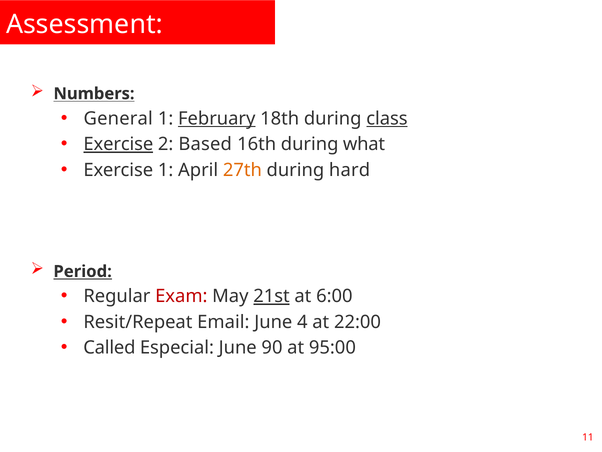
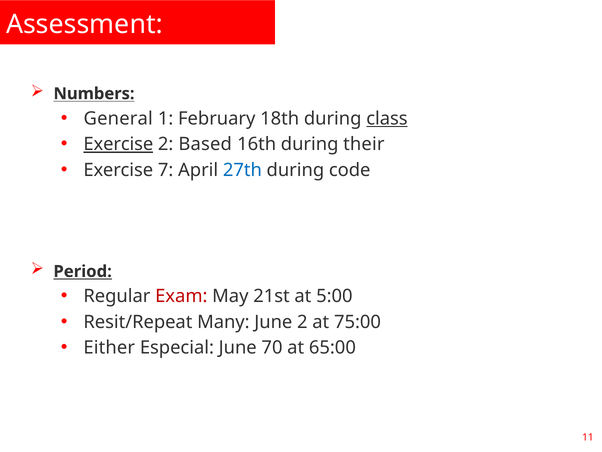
February underline: present -> none
what: what -> their
Exercise 1: 1 -> 7
27th colour: orange -> blue
hard: hard -> code
21st underline: present -> none
6:00: 6:00 -> 5:00
Email: Email -> Many
June 4: 4 -> 2
22:00: 22:00 -> 75:00
Called: Called -> Either
90: 90 -> 70
95:00: 95:00 -> 65:00
